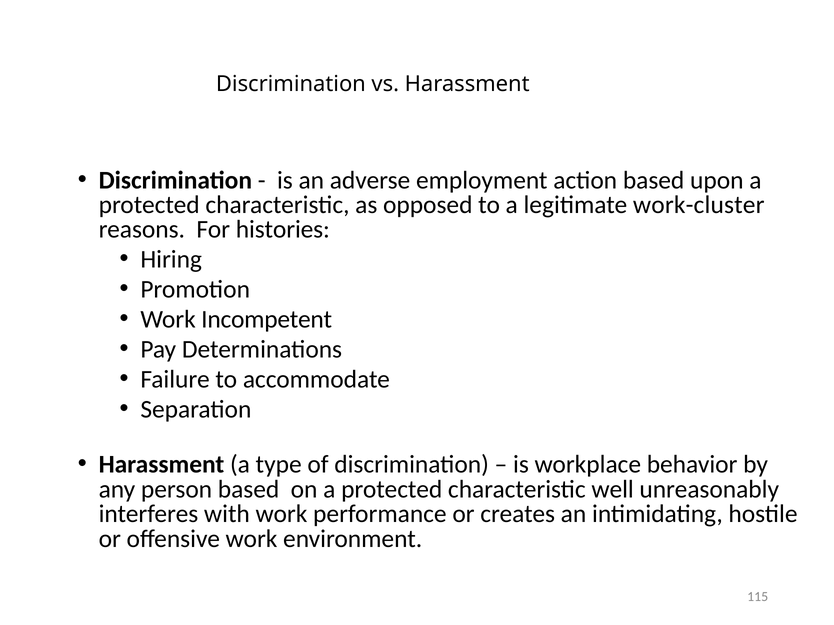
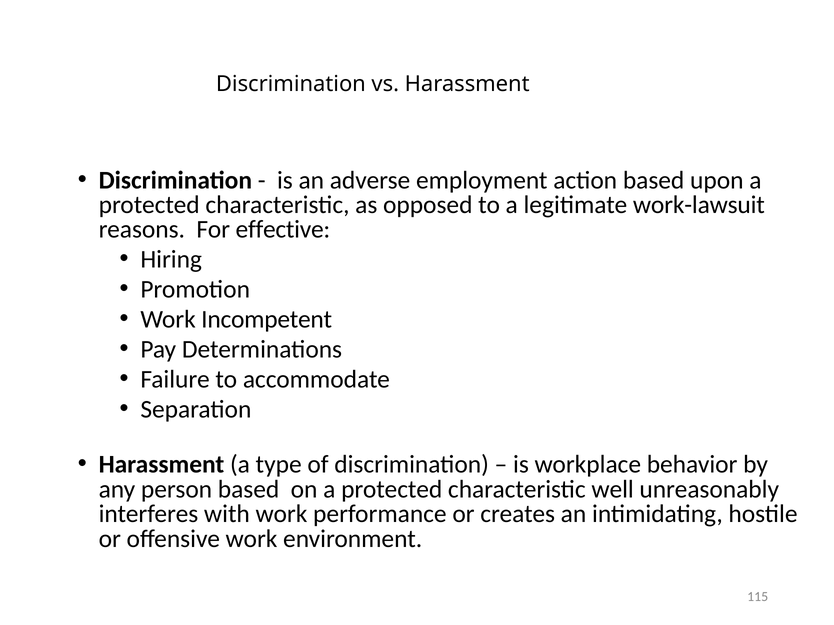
work-cluster: work-cluster -> work-lawsuit
histories: histories -> effective
